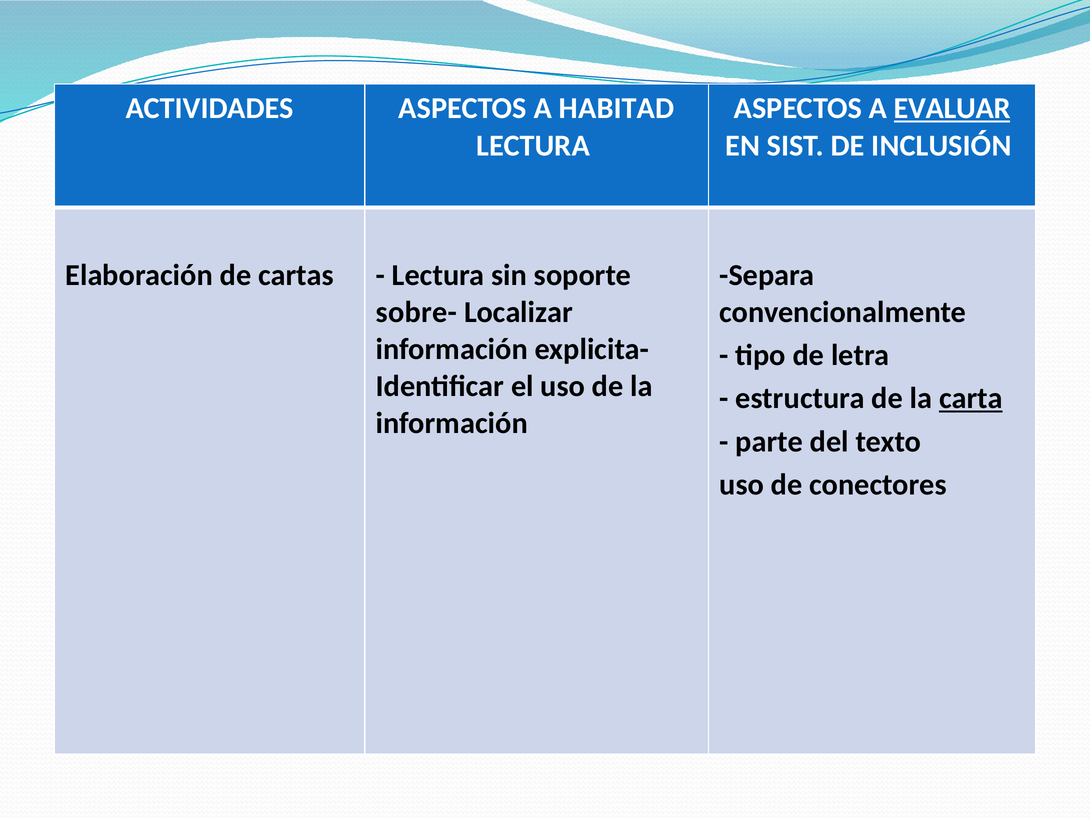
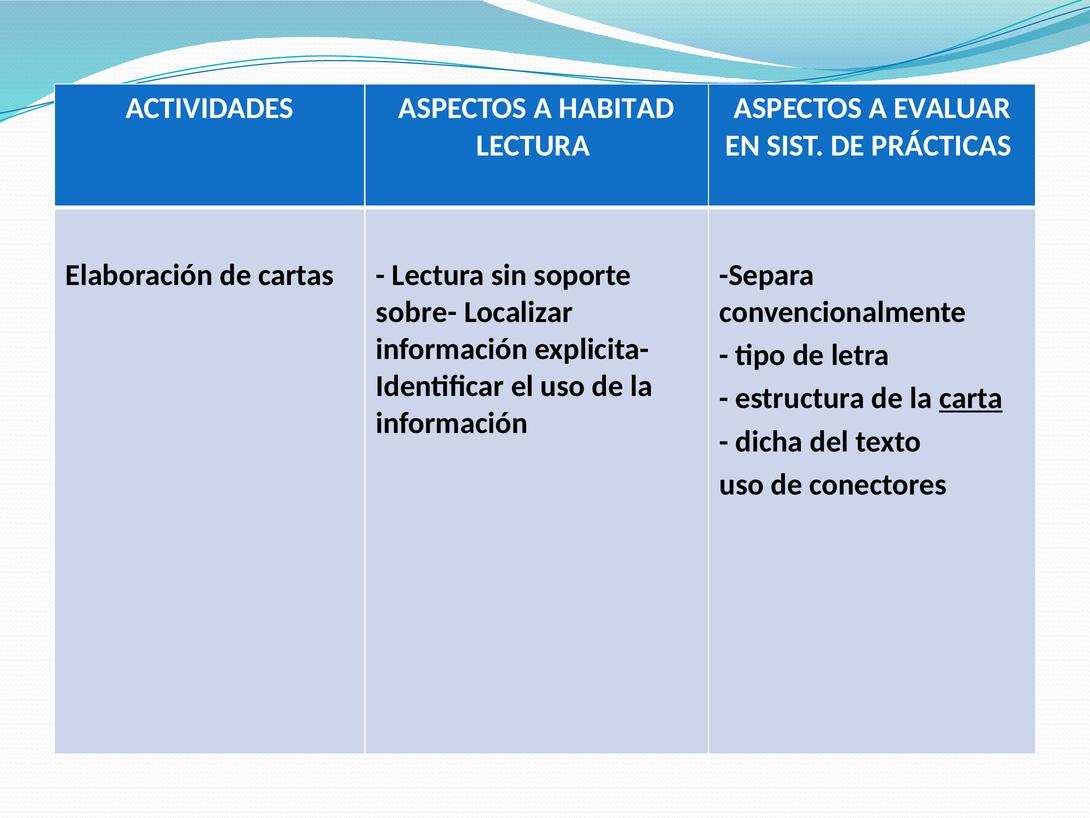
EVALUAR underline: present -> none
INCLUSIÓN: INCLUSIÓN -> PRÁCTICAS
parte: parte -> dicha
